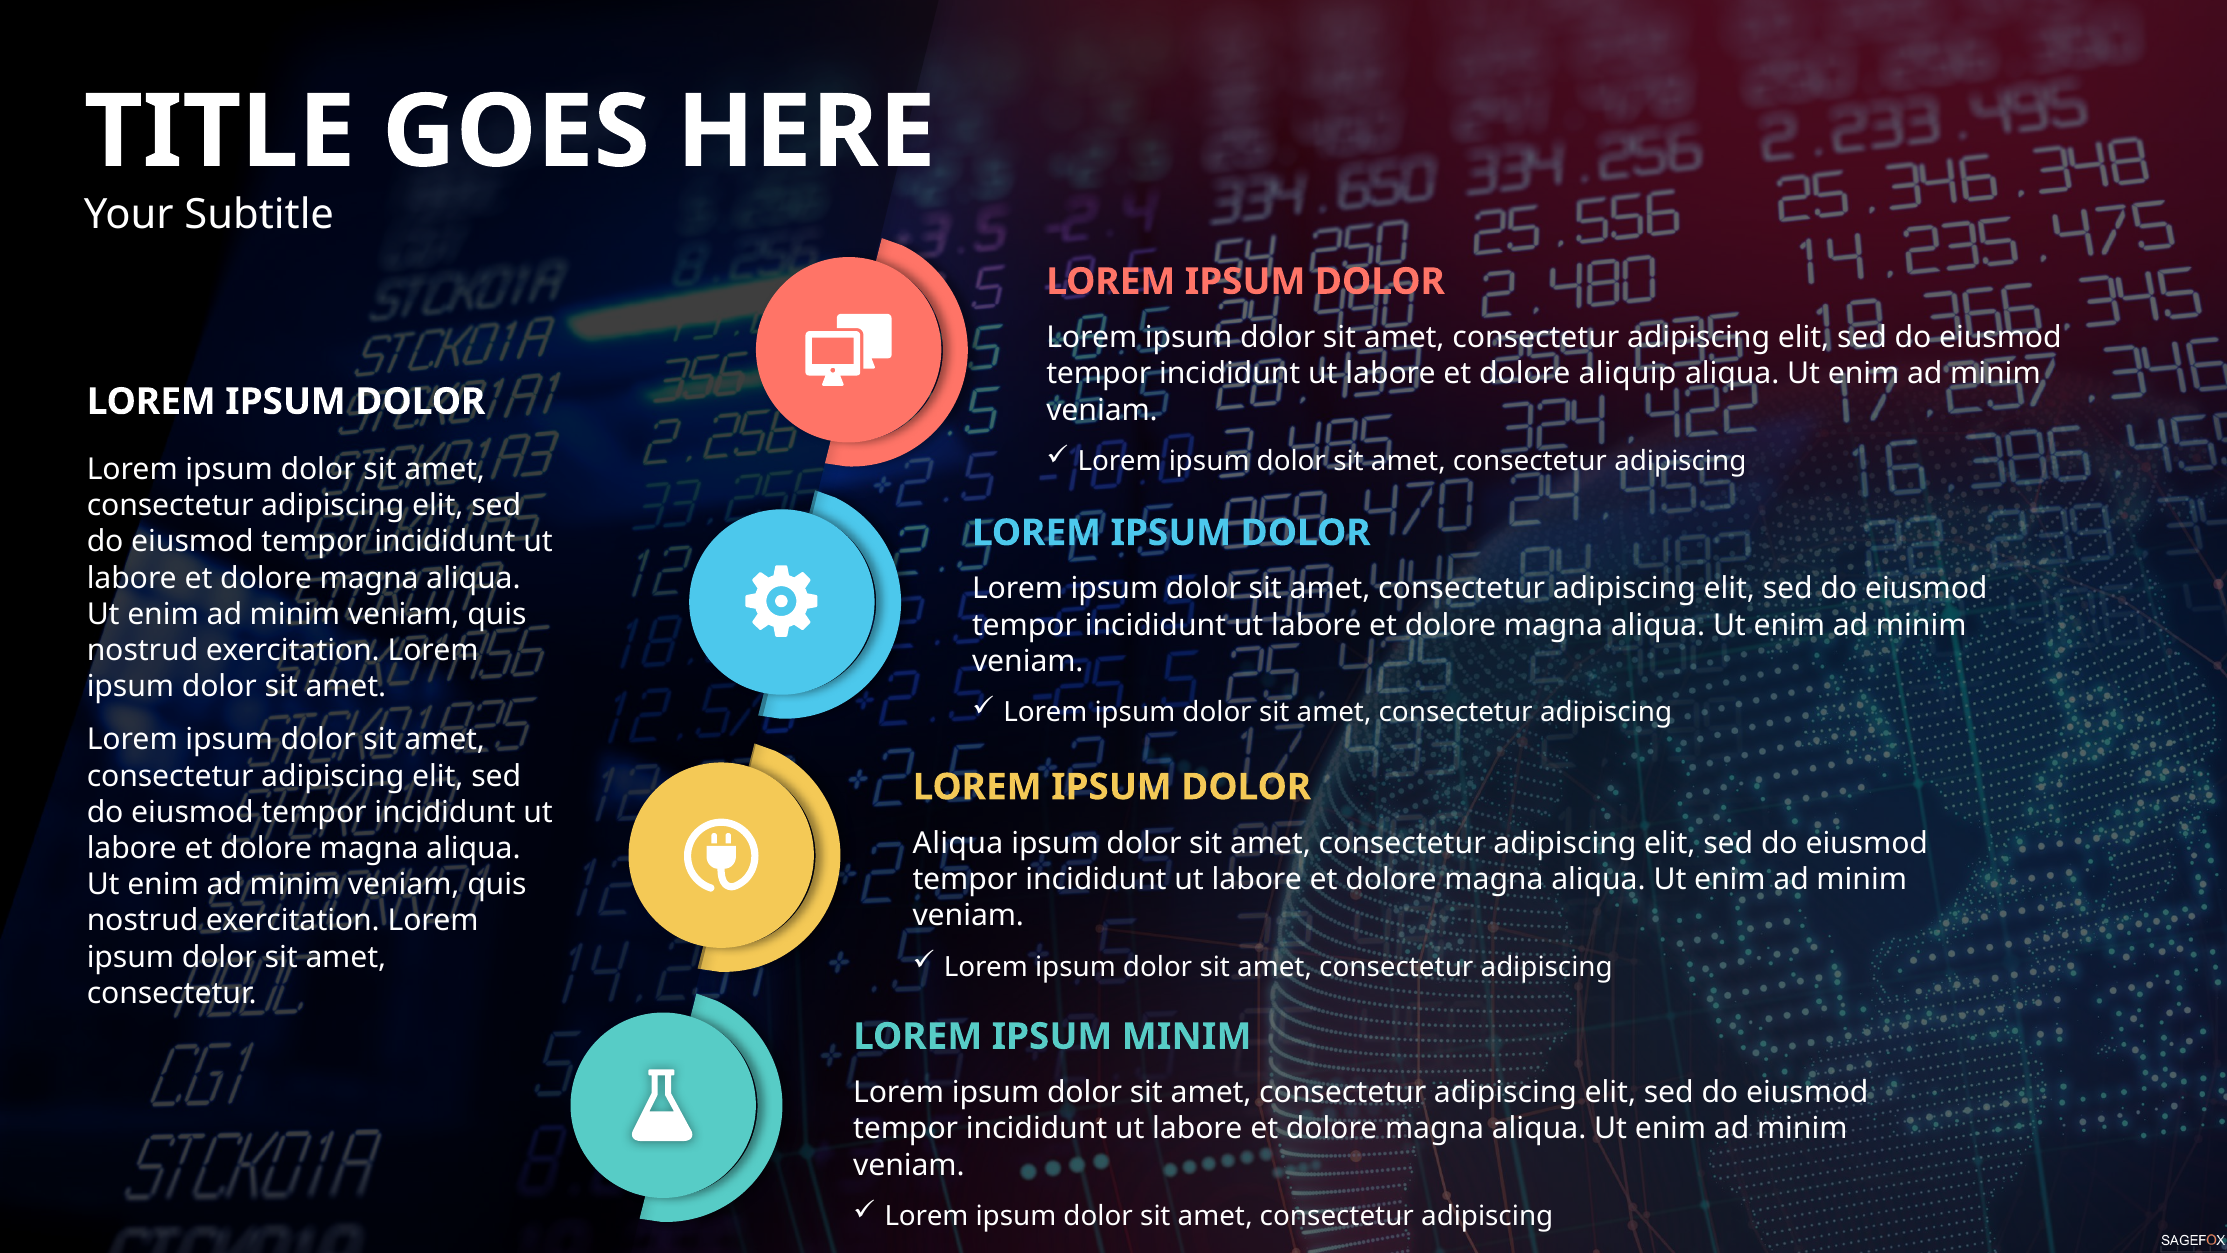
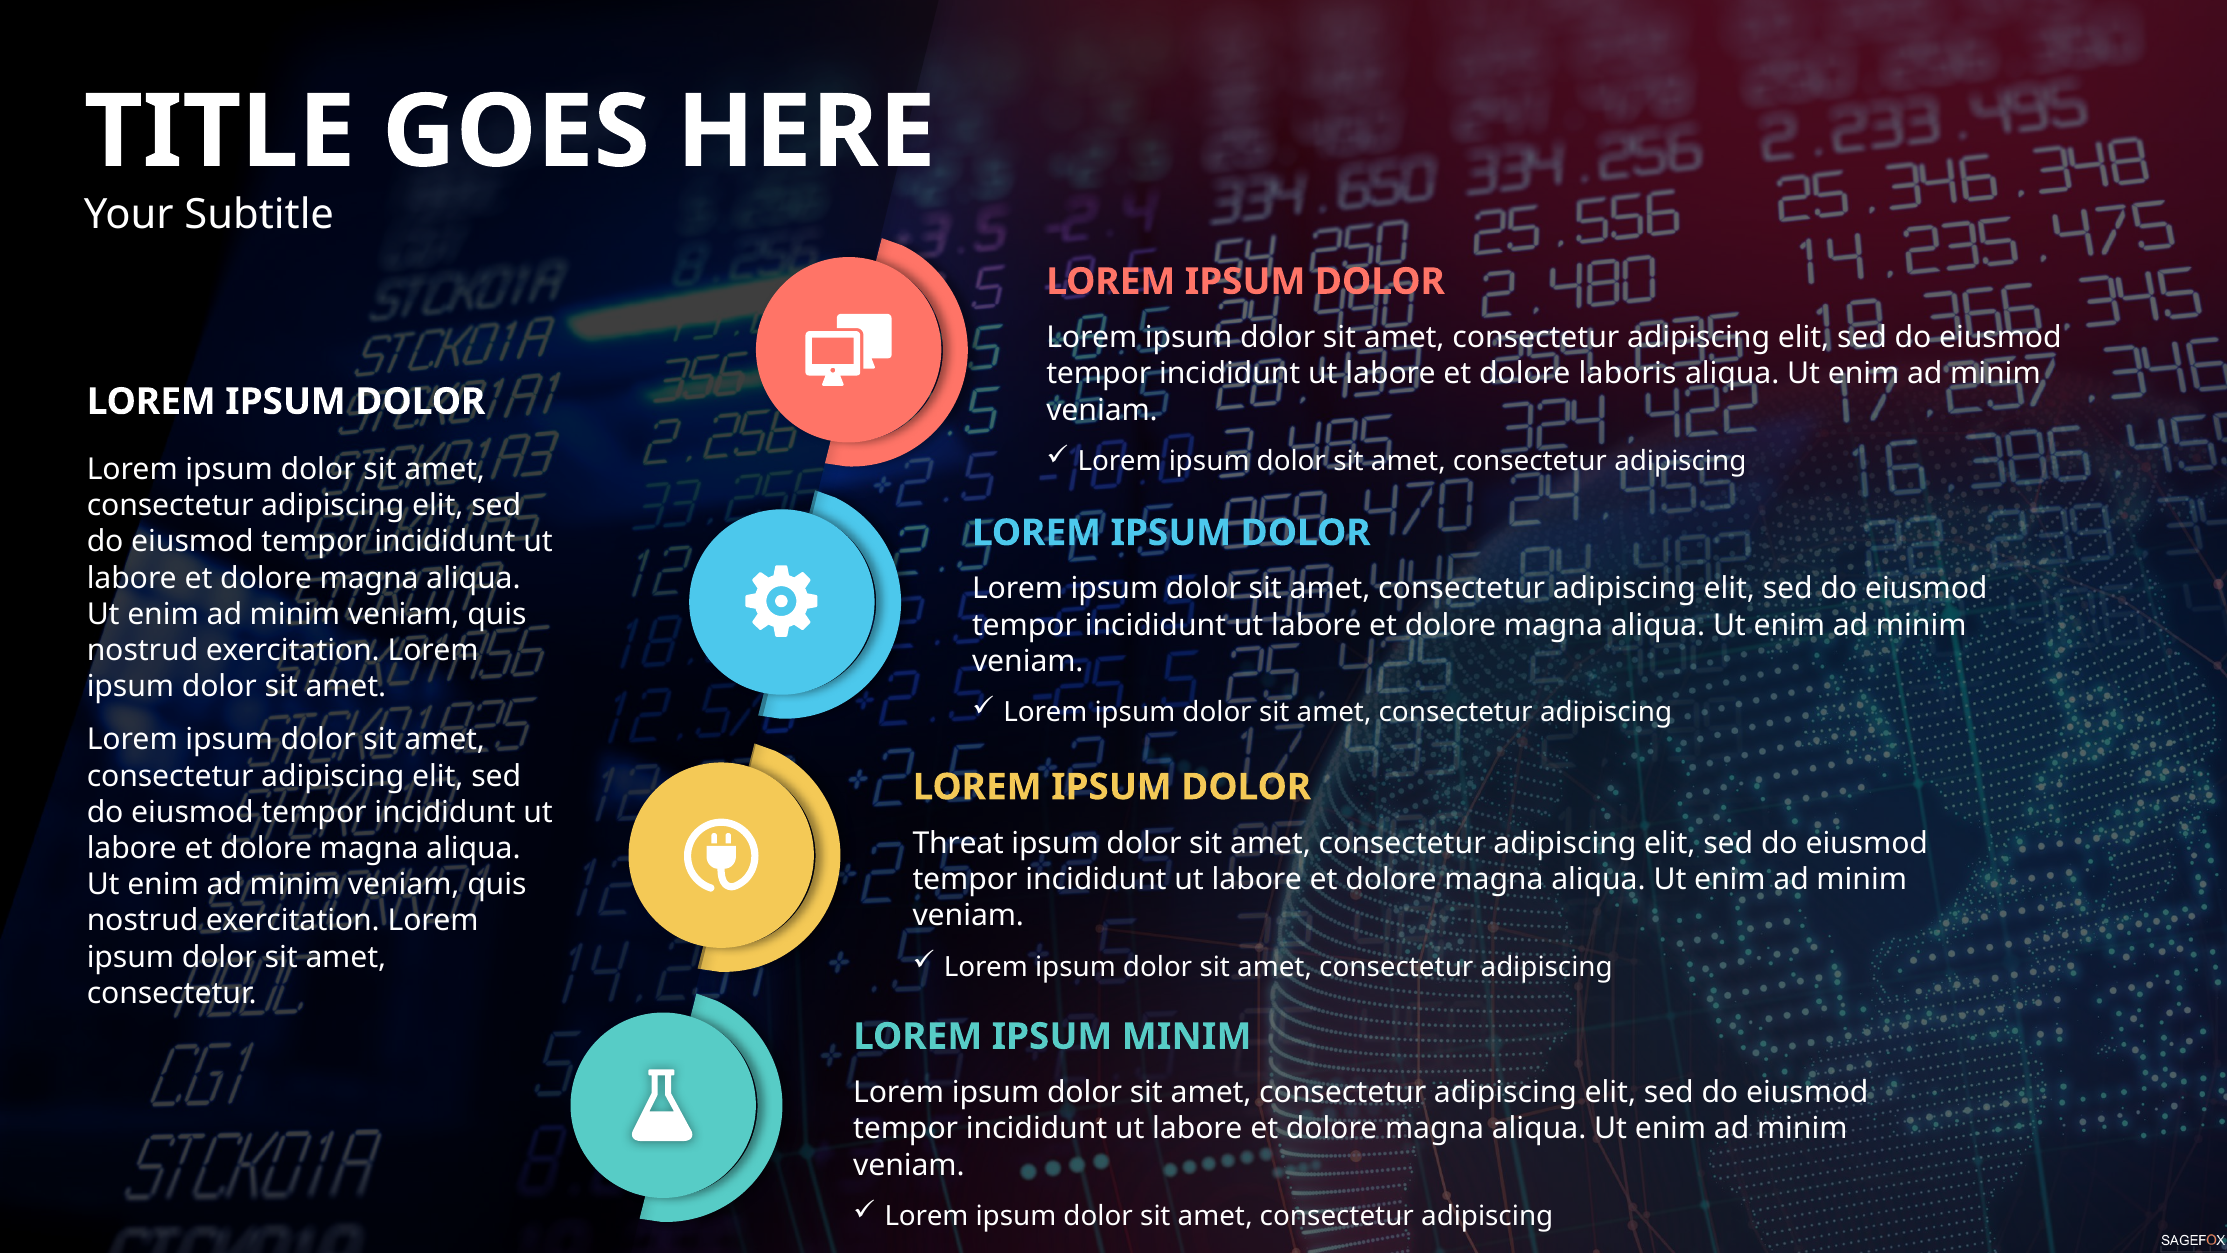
aliquip: aliquip -> laboris
Aliqua at (958, 843): Aliqua -> Threat
